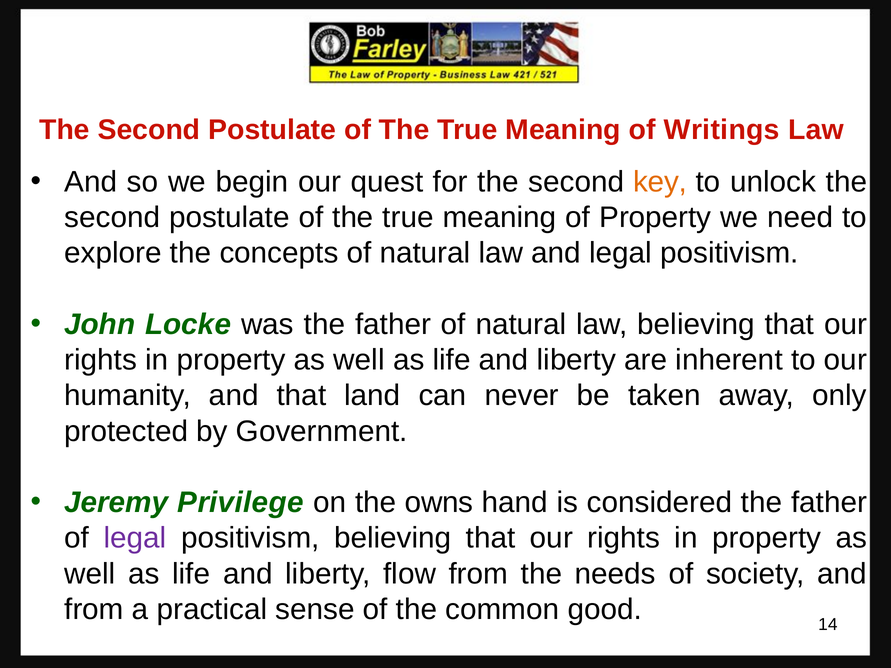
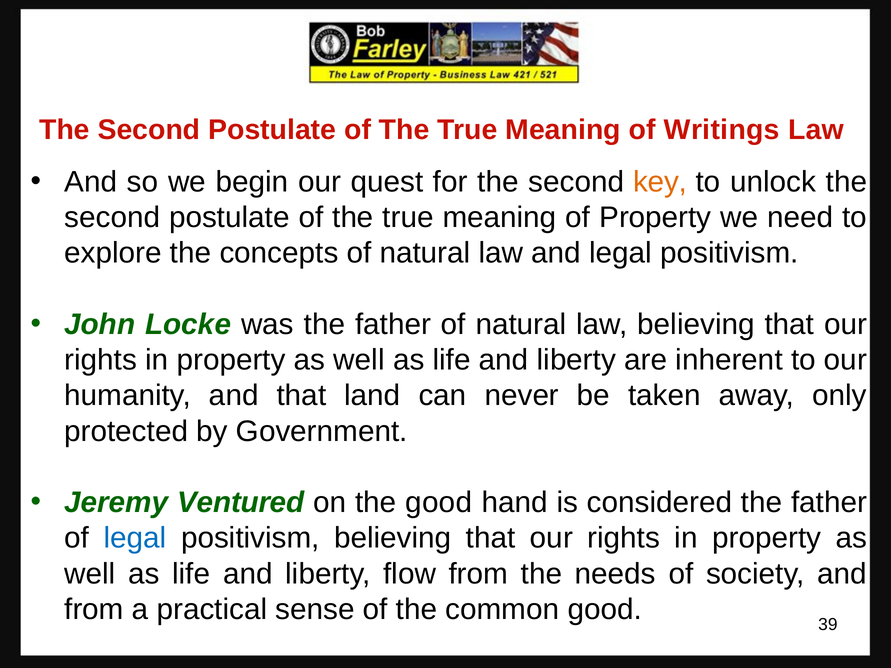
Privilege: Privilege -> Ventured
the owns: owns -> good
legal at (135, 538) colour: purple -> blue
14: 14 -> 39
